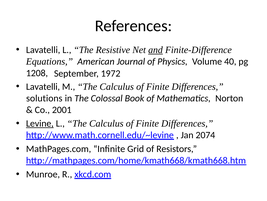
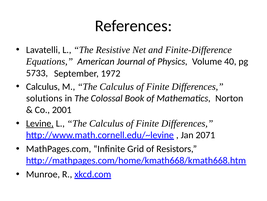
and underline: present -> none
1208: 1208 -> 5733
Lavatelli at (43, 86): Lavatelli -> Calculus
2074: 2074 -> 2071
